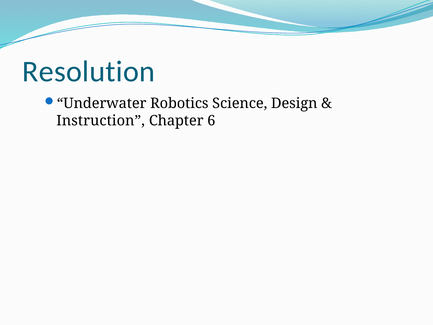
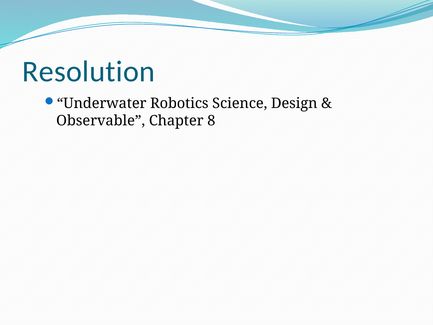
Instruction: Instruction -> Observable
6: 6 -> 8
